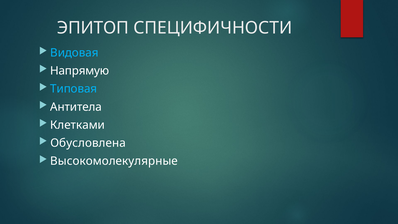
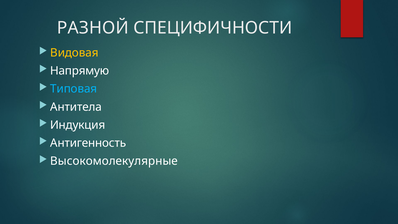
ЭПИТОП: ЭПИТОП -> РАЗНОЙ
Видовая colour: light blue -> yellow
Клетками: Клетками -> Индукция
Обусловлена: Обусловлена -> Антигенность
